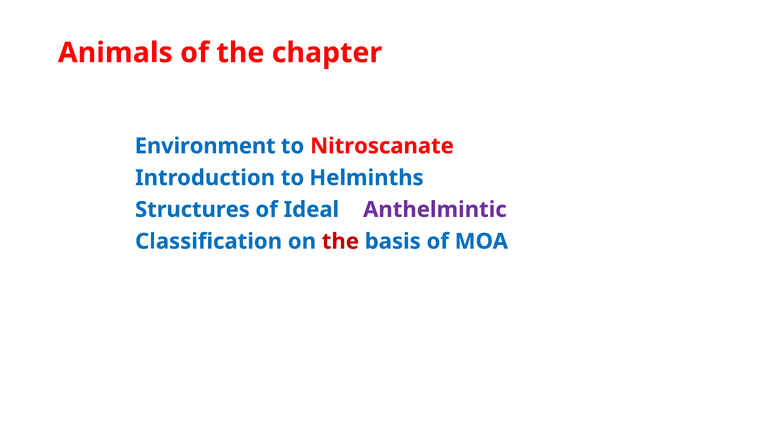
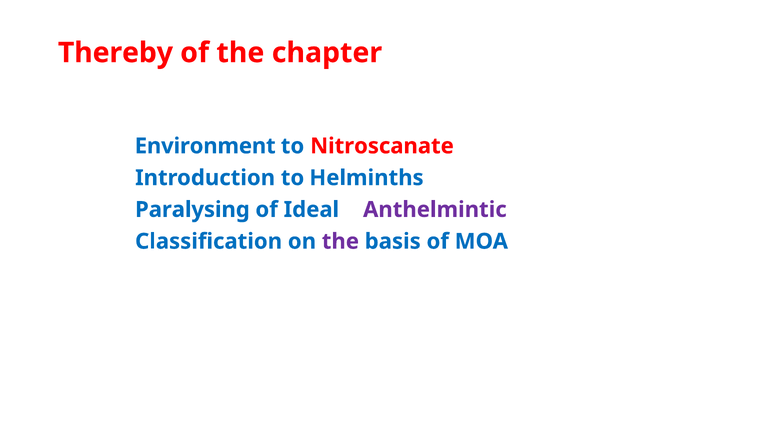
Animals: Animals -> Thereby
Structures: Structures -> Paralysing
the at (340, 242) colour: red -> purple
